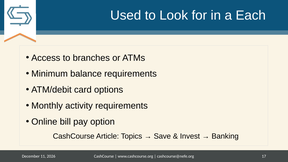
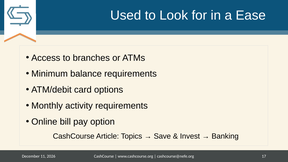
Each: Each -> Ease
